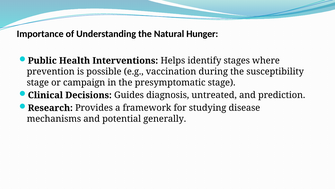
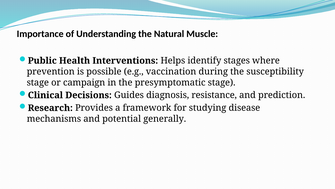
Hunger: Hunger -> Muscle
untreated: untreated -> resistance
